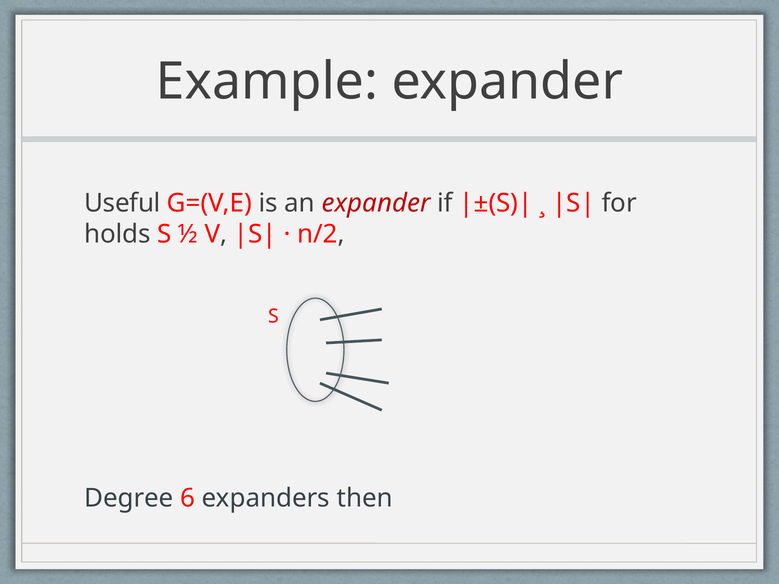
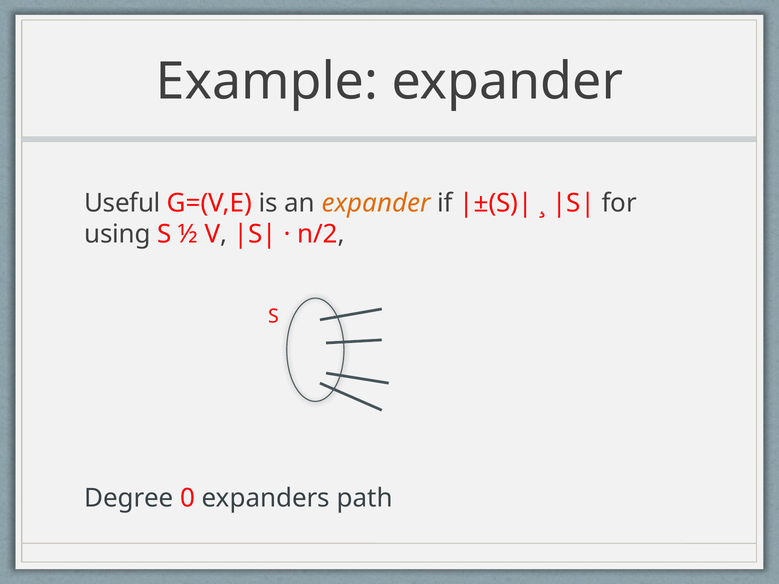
expander at (376, 203) colour: red -> orange
holds: holds -> using
6: 6 -> 0
then: then -> path
